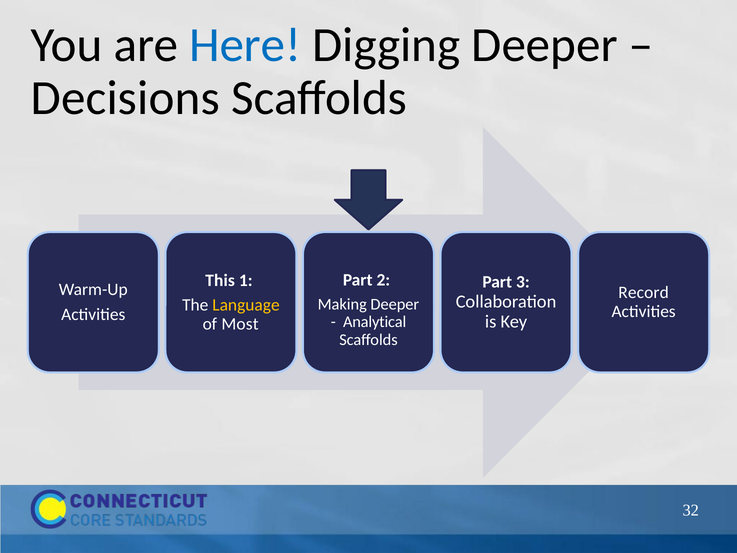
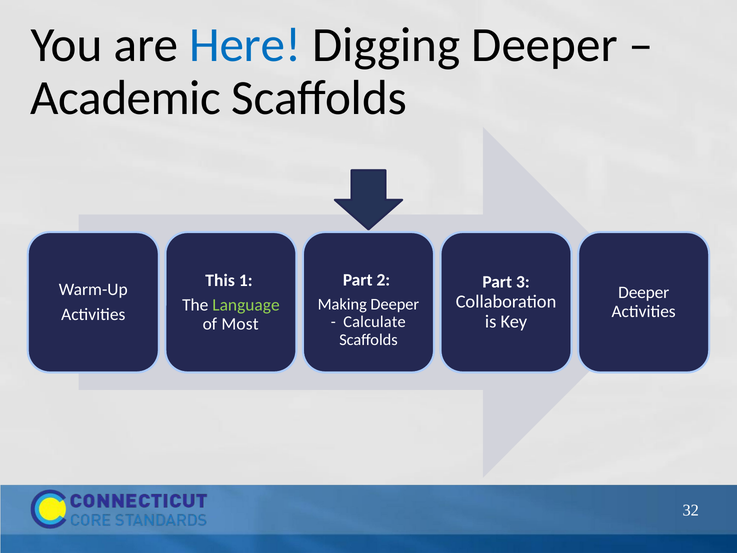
Decisions: Decisions -> Academic
Record at (644, 293): Record -> Deeper
Language colour: yellow -> light green
Analytical: Analytical -> Calculate
